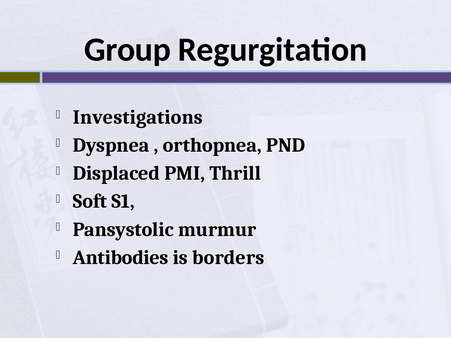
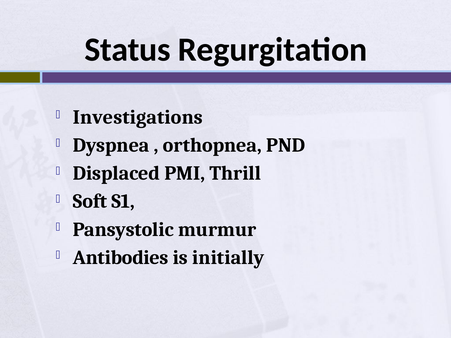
Group: Group -> Status
borders: borders -> initially
